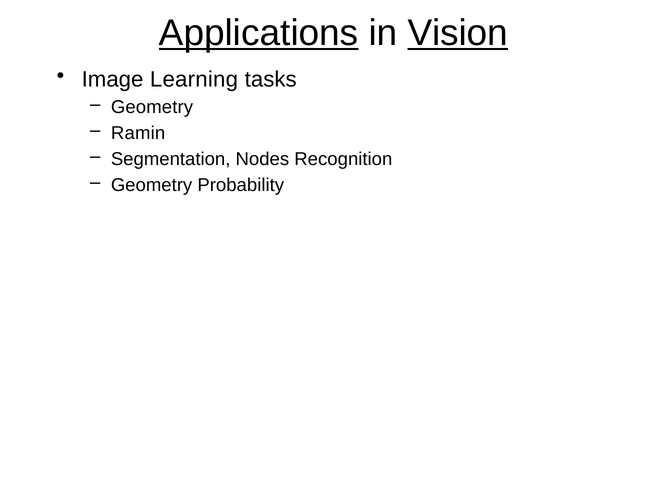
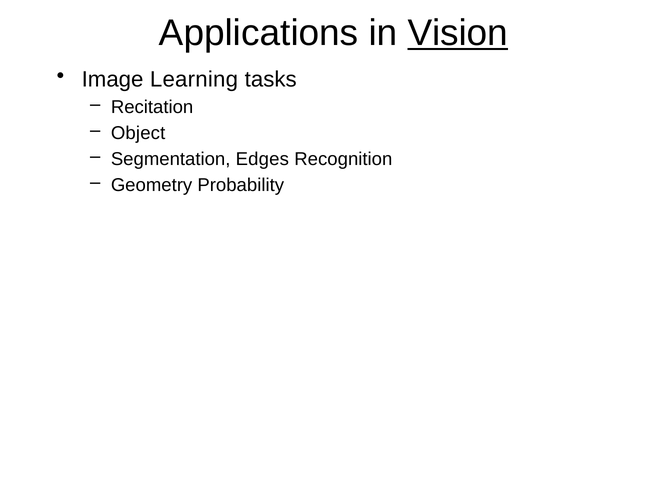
Applications underline: present -> none
Geometry at (152, 107): Geometry -> Recitation
Ramin: Ramin -> Object
Nodes: Nodes -> Edges
